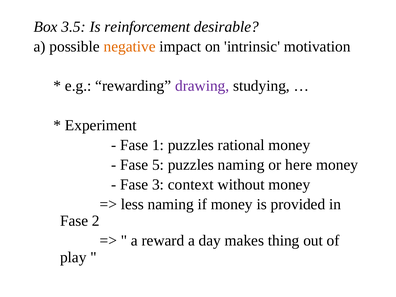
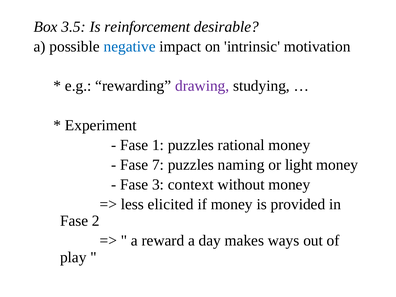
negative colour: orange -> blue
5: 5 -> 7
here: here -> light
less naming: naming -> elicited
thing: thing -> ways
